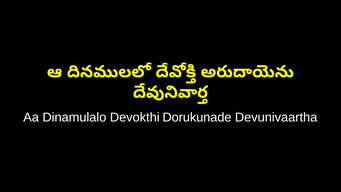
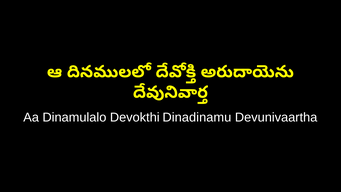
Dorukunade: Dorukunade -> Dinadinamu
